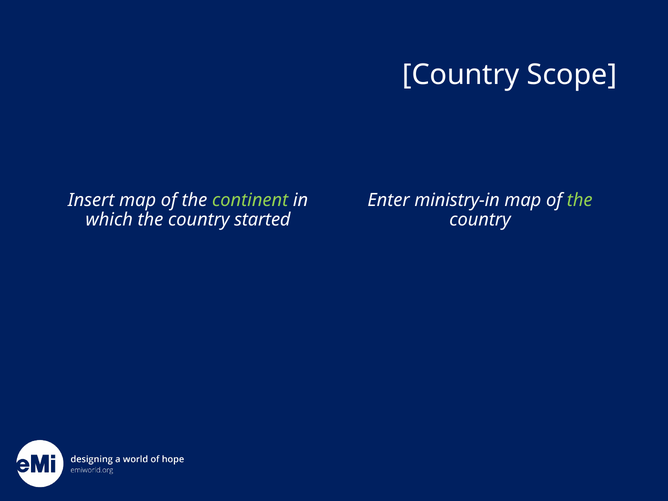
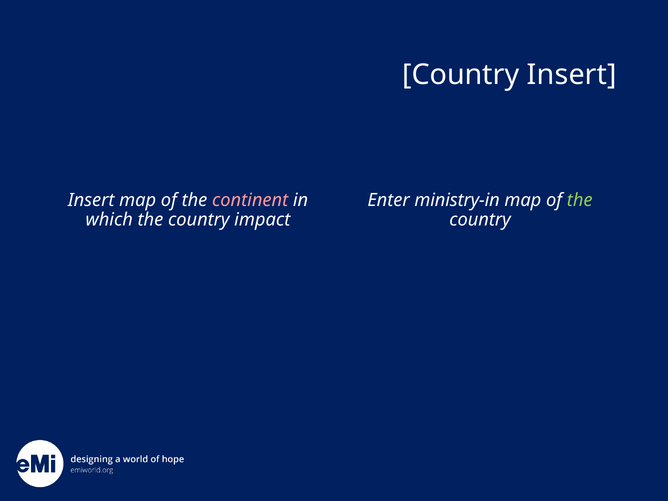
Country Scope: Scope -> Insert
continent colour: light green -> pink
started: started -> impact
